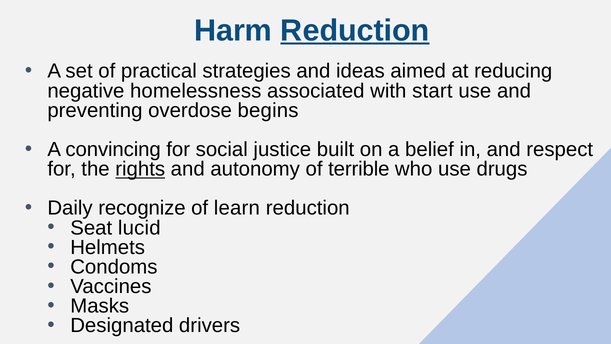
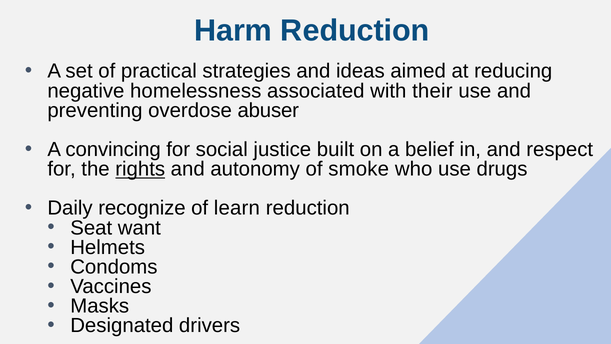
Reduction at (355, 30) underline: present -> none
start: start -> their
begins: begins -> abuser
terrible: terrible -> smoke
lucid: lucid -> want
